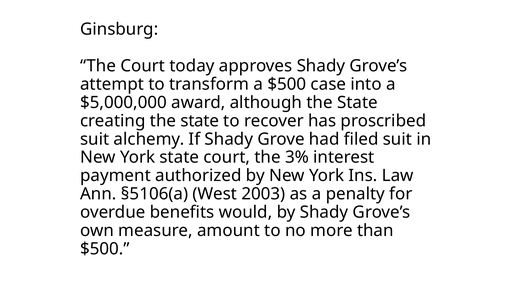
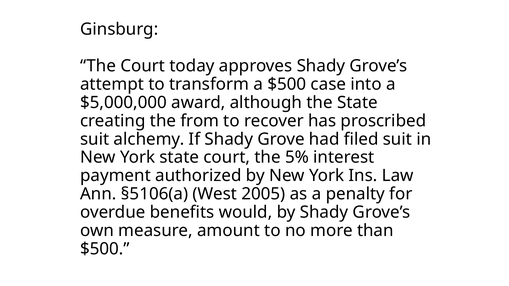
creating the state: state -> from
3%: 3% -> 5%
2003: 2003 -> 2005
